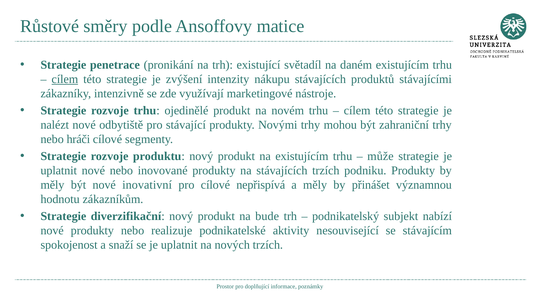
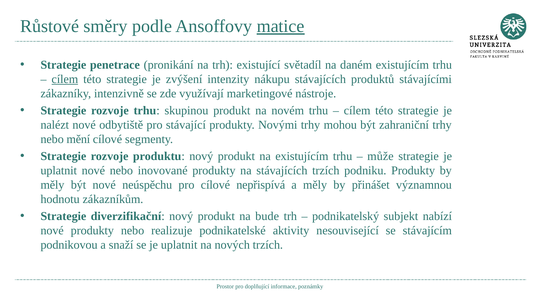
matice underline: none -> present
ojedinělé: ojedinělé -> skupinou
hráči: hráči -> mění
inovativní: inovativní -> neúspěchu
spokojenost: spokojenost -> podnikovou
